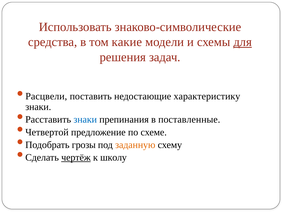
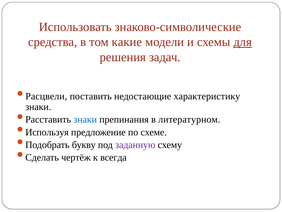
поставленные: поставленные -> литературном
Четвертой: Четвертой -> Используя
грозы: грозы -> букву
заданную colour: orange -> purple
чертёж underline: present -> none
школу: школу -> всегда
